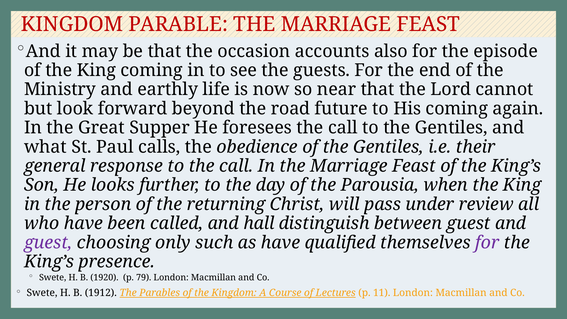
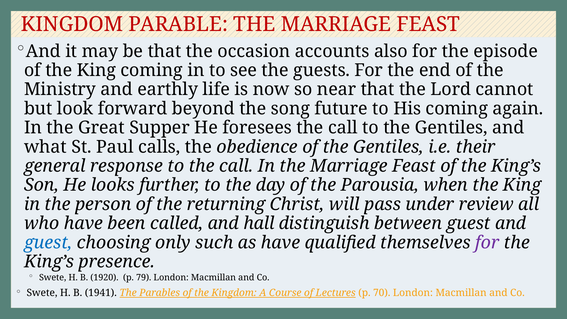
road: road -> song
guest at (48, 243) colour: purple -> blue
1912: 1912 -> 1941
11: 11 -> 70
